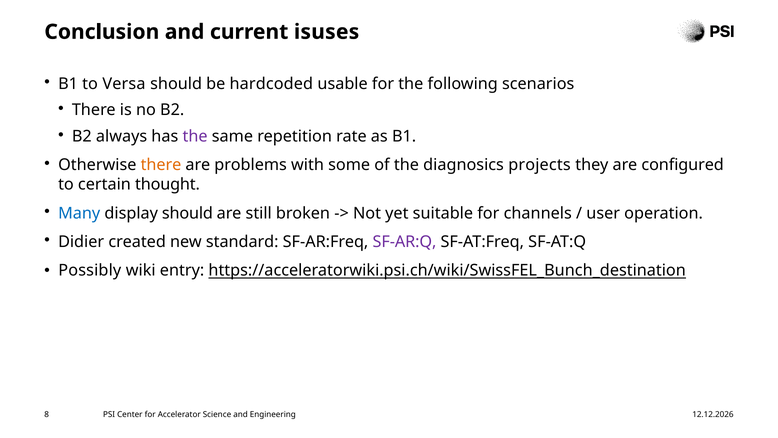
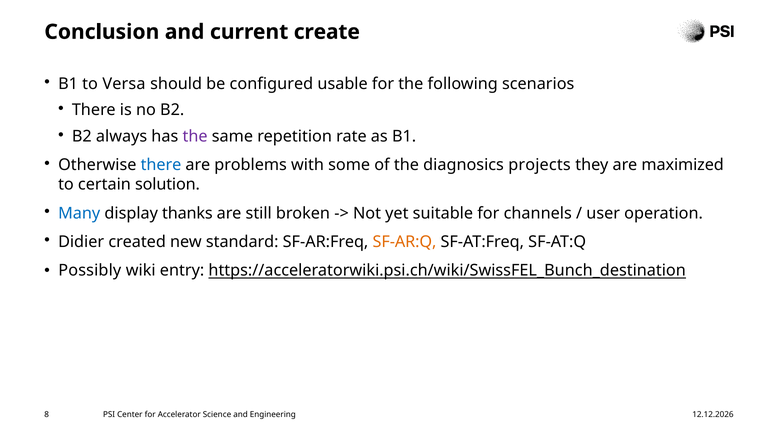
isuses: isuses -> create
hardcoded: hardcoded -> configured
there at (161, 165) colour: orange -> blue
configured: configured -> maximized
thought: thought -> solution
display should: should -> thanks
SF-AR:Q colour: purple -> orange
